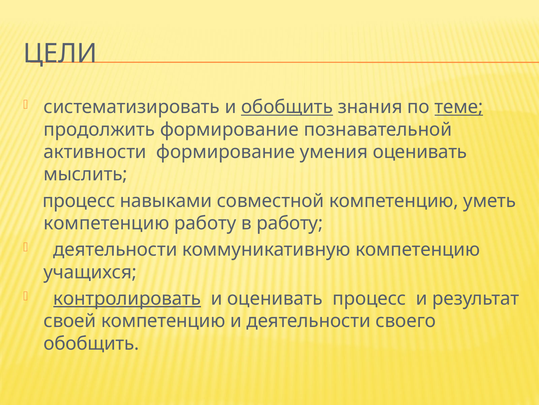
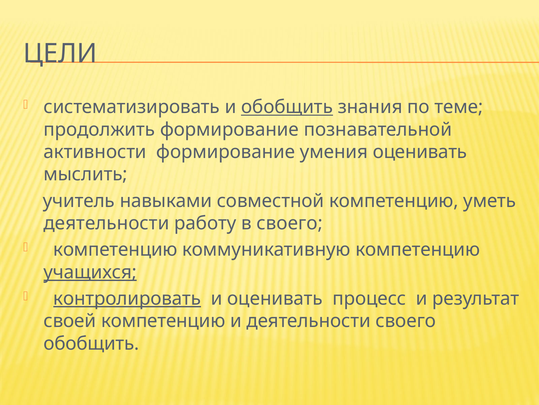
теме underline: present -> none
процесс at (79, 200): процесс -> учитель
компетенцию at (106, 223): компетенцию -> деятельности
в работу: работу -> своего
деятельности at (115, 249): деятельности -> компетенцию
учащихся underline: none -> present
